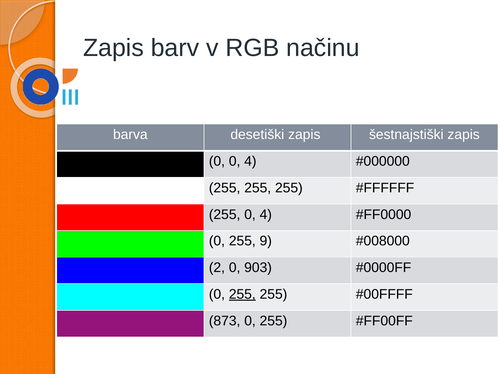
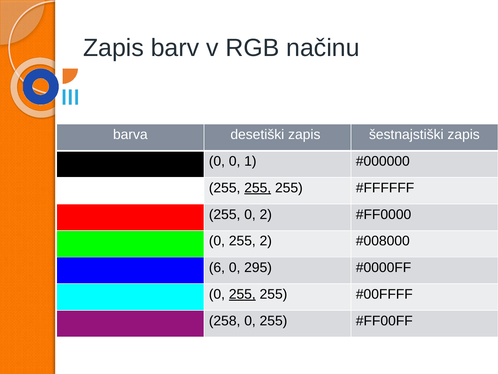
0 0 4: 4 -> 1
255 at (258, 188) underline: none -> present
255 0 4: 4 -> 2
255 9: 9 -> 2
2: 2 -> 6
903: 903 -> 295
873: 873 -> 258
